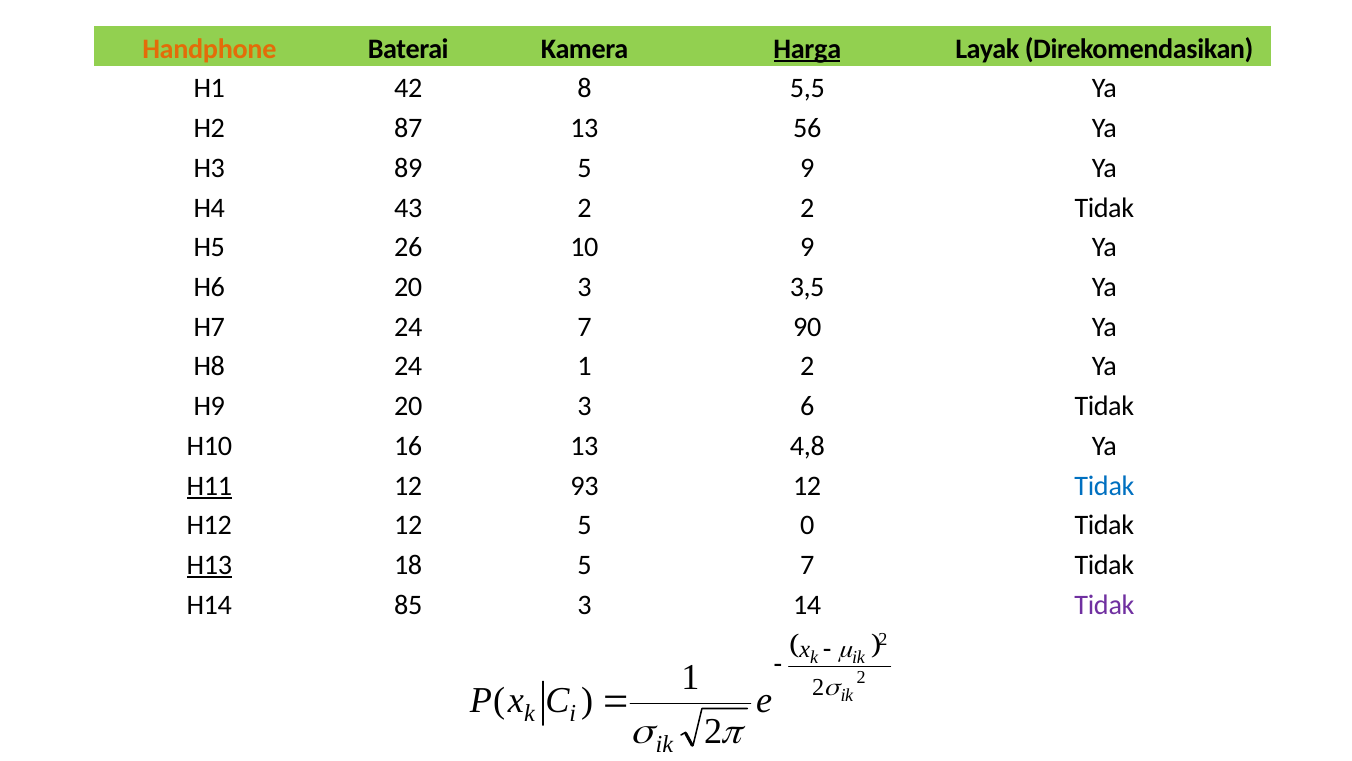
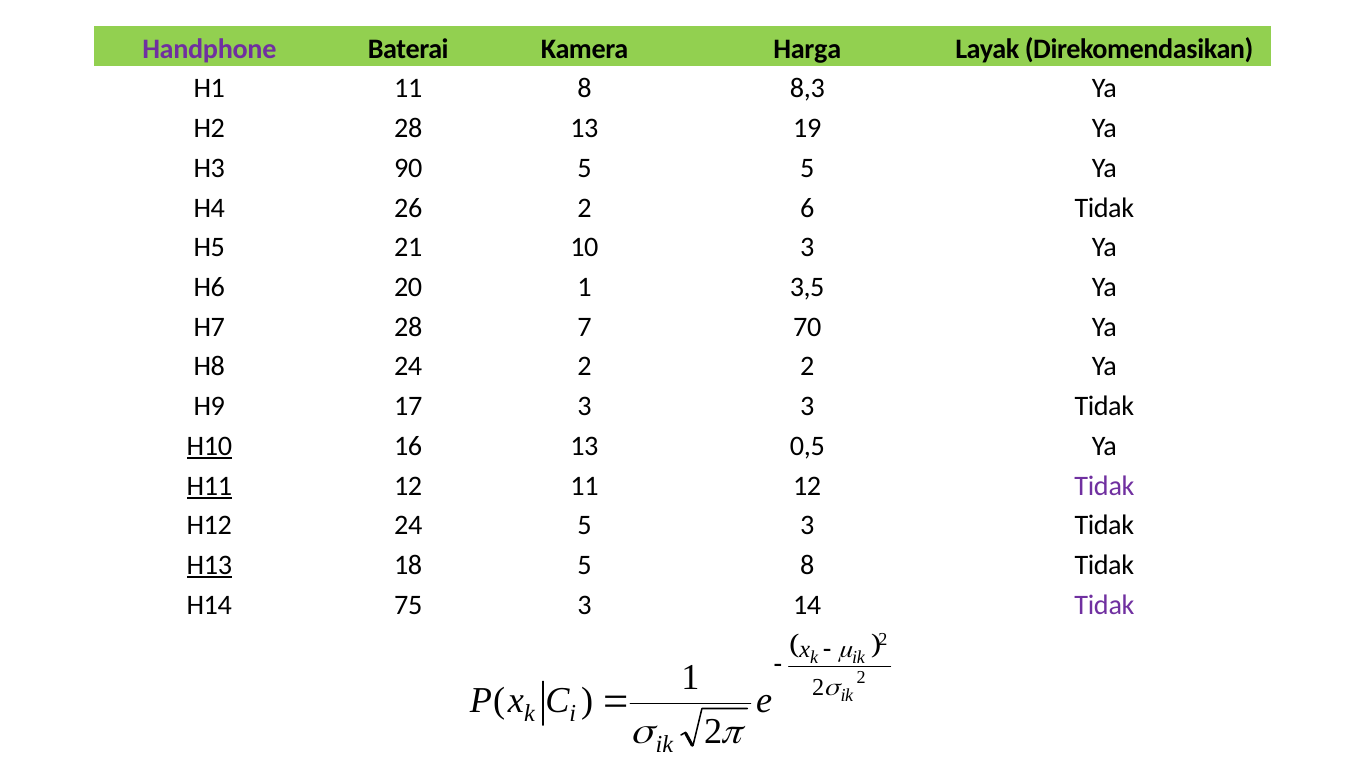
Handphone colour: orange -> purple
Harga underline: present -> none
H1 42: 42 -> 11
5,5: 5,5 -> 8,3
H2 87: 87 -> 28
56: 56 -> 19
89: 89 -> 90
5 9: 9 -> 5
43: 43 -> 26
2 at (807, 208): 2 -> 6
26: 26 -> 21
10 9: 9 -> 3
H6 20 3: 3 -> 1
H7 24: 24 -> 28
90: 90 -> 70
24 1: 1 -> 2
H9 20: 20 -> 17
3 6: 6 -> 3
H10 underline: none -> present
4,8: 4,8 -> 0,5
12 93: 93 -> 11
Tidak at (1104, 485) colour: blue -> purple
H12 12: 12 -> 24
5 0: 0 -> 3
5 7: 7 -> 8
85: 85 -> 75
